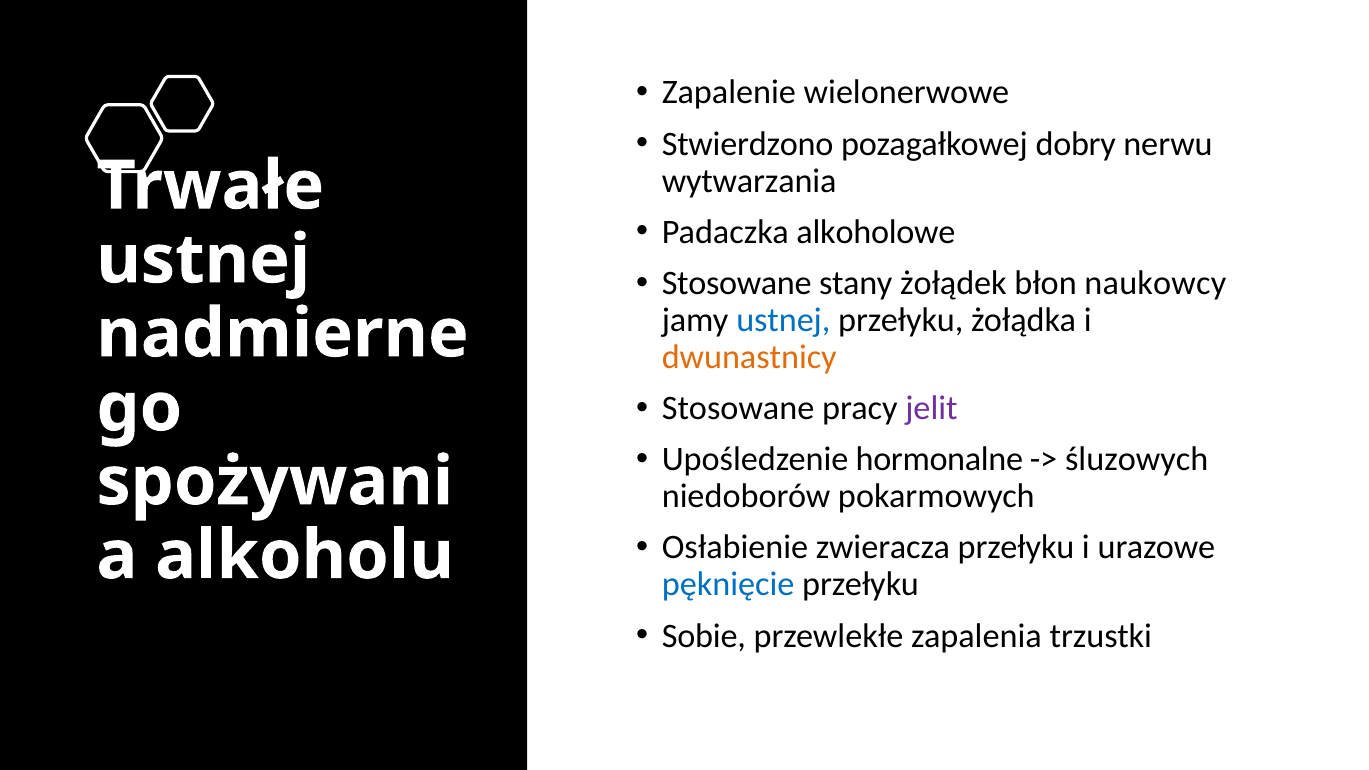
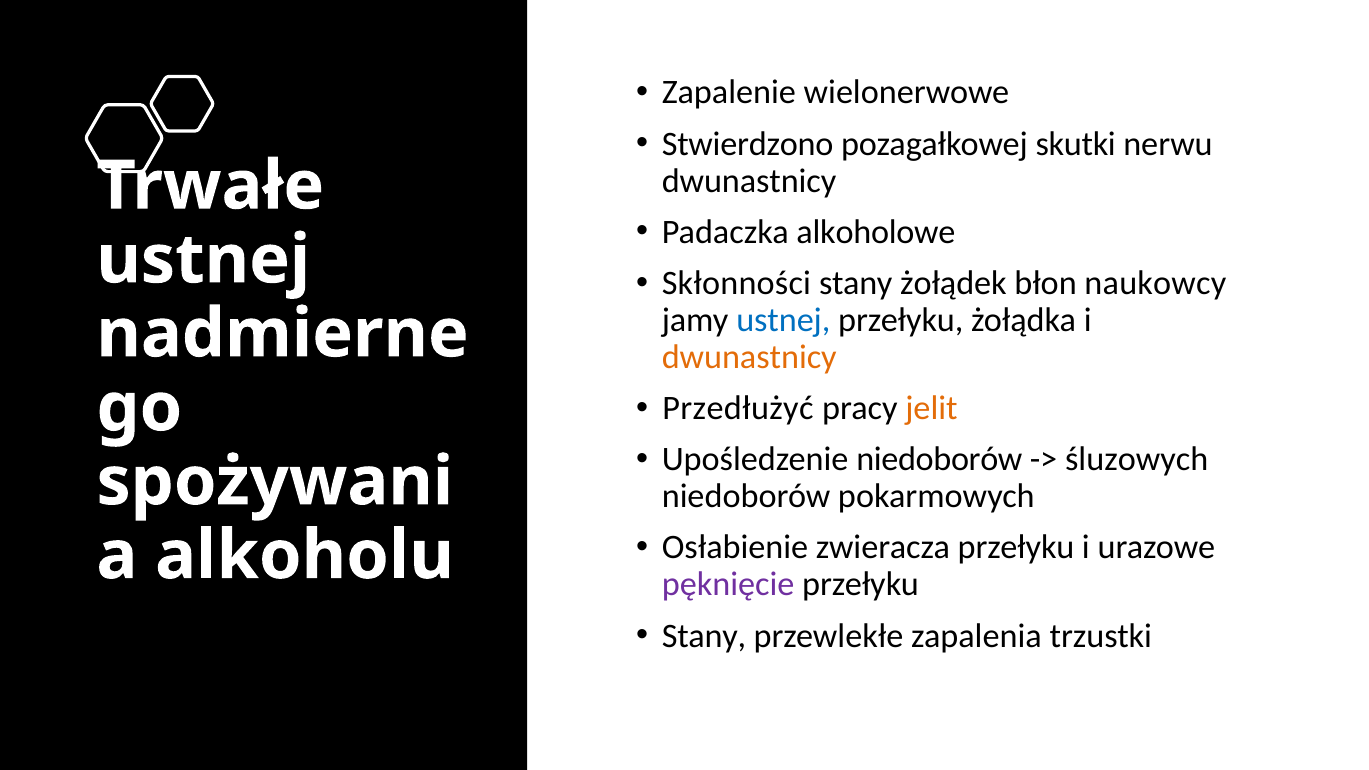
dobry: dobry -> skutki
wytwarzania at (749, 181): wytwarzania -> dwunastnicy
Stosowane at (737, 283): Stosowane -> Skłonności
Stosowane at (738, 408): Stosowane -> Przedłużyć
jelit colour: purple -> orange
Upośledzenie hormonalne: hormonalne -> niedoborów
pęknięcie colour: blue -> purple
Sobie at (704, 636): Sobie -> Stany
